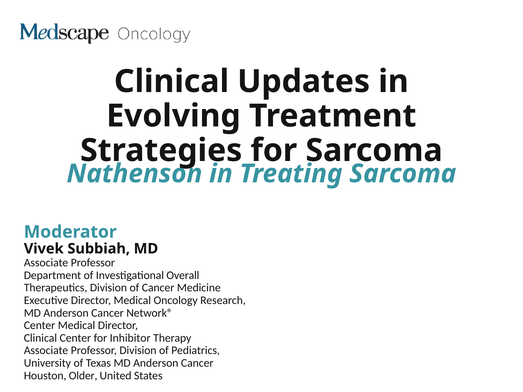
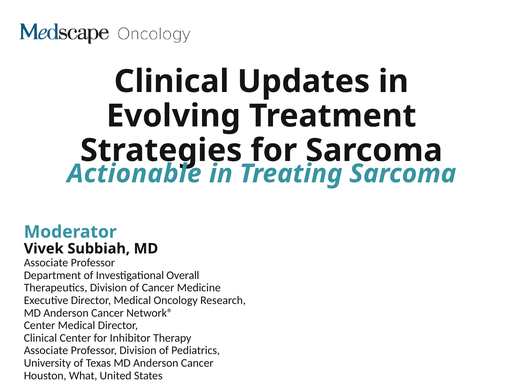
Nathenson: Nathenson -> Actionable
Older: Older -> What
